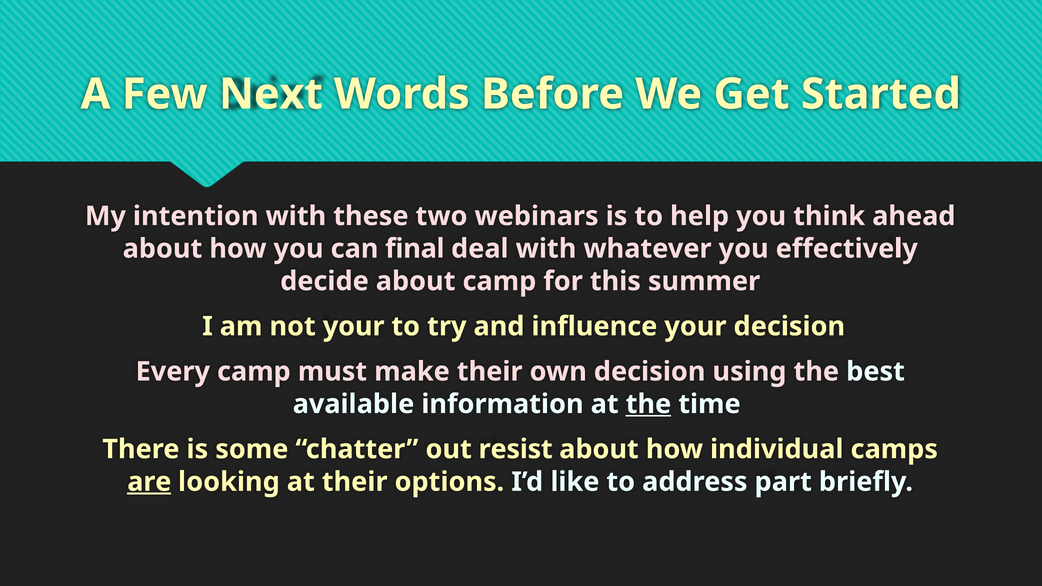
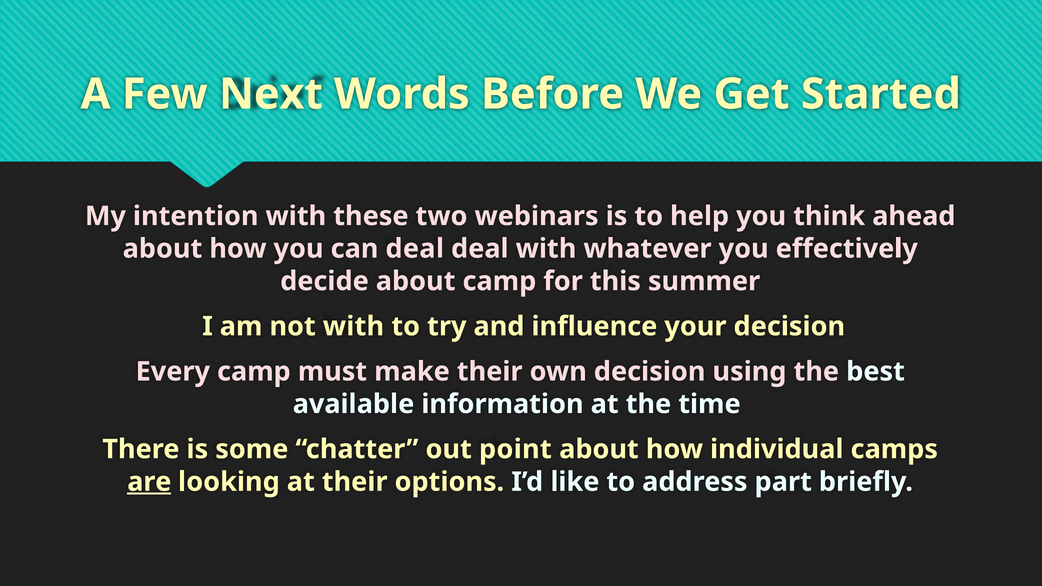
can final: final -> deal
not your: your -> with
the at (648, 404) underline: present -> none
resist: resist -> point
